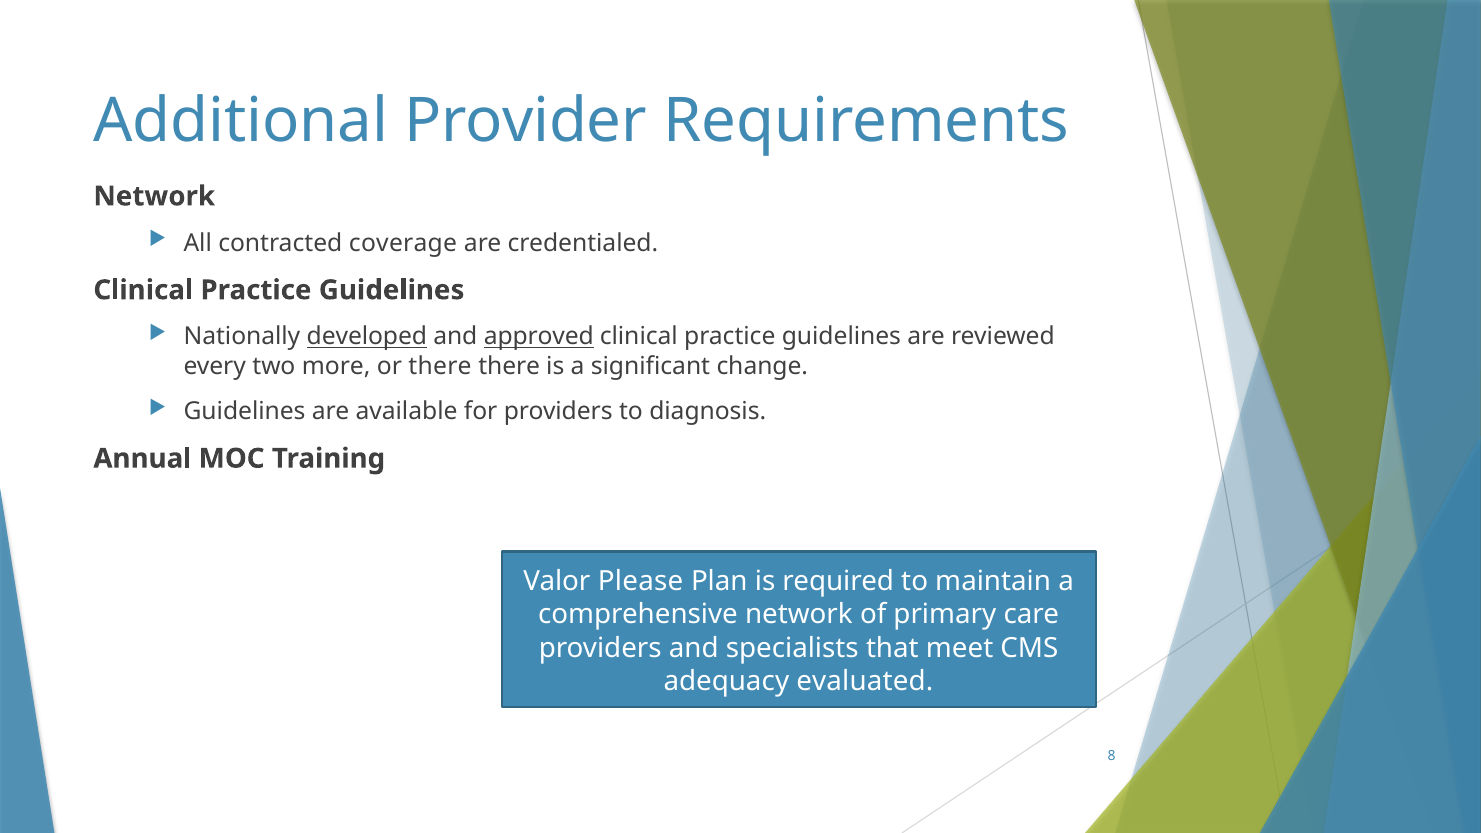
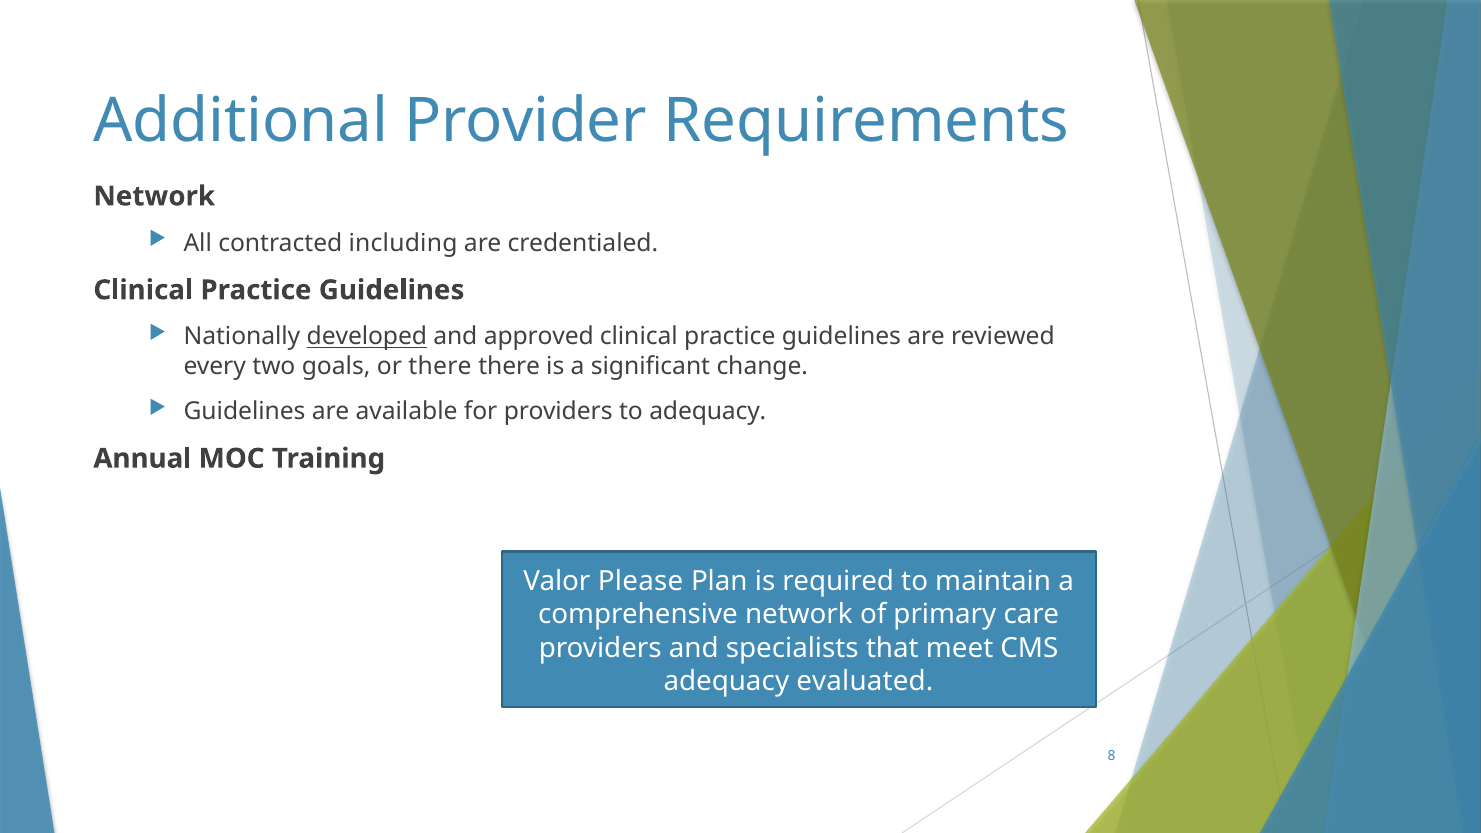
coverage: coverage -> including
approved underline: present -> none
more: more -> goals
to diagnosis: diagnosis -> adequacy
